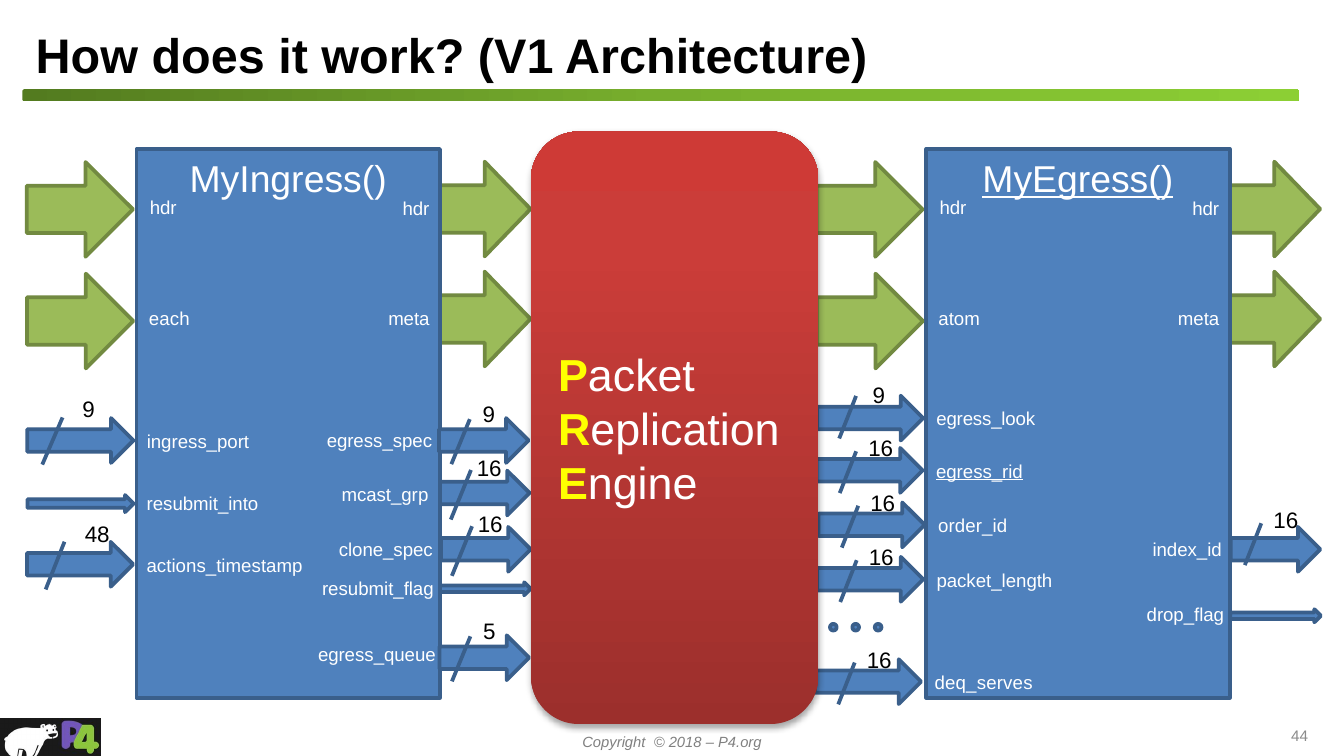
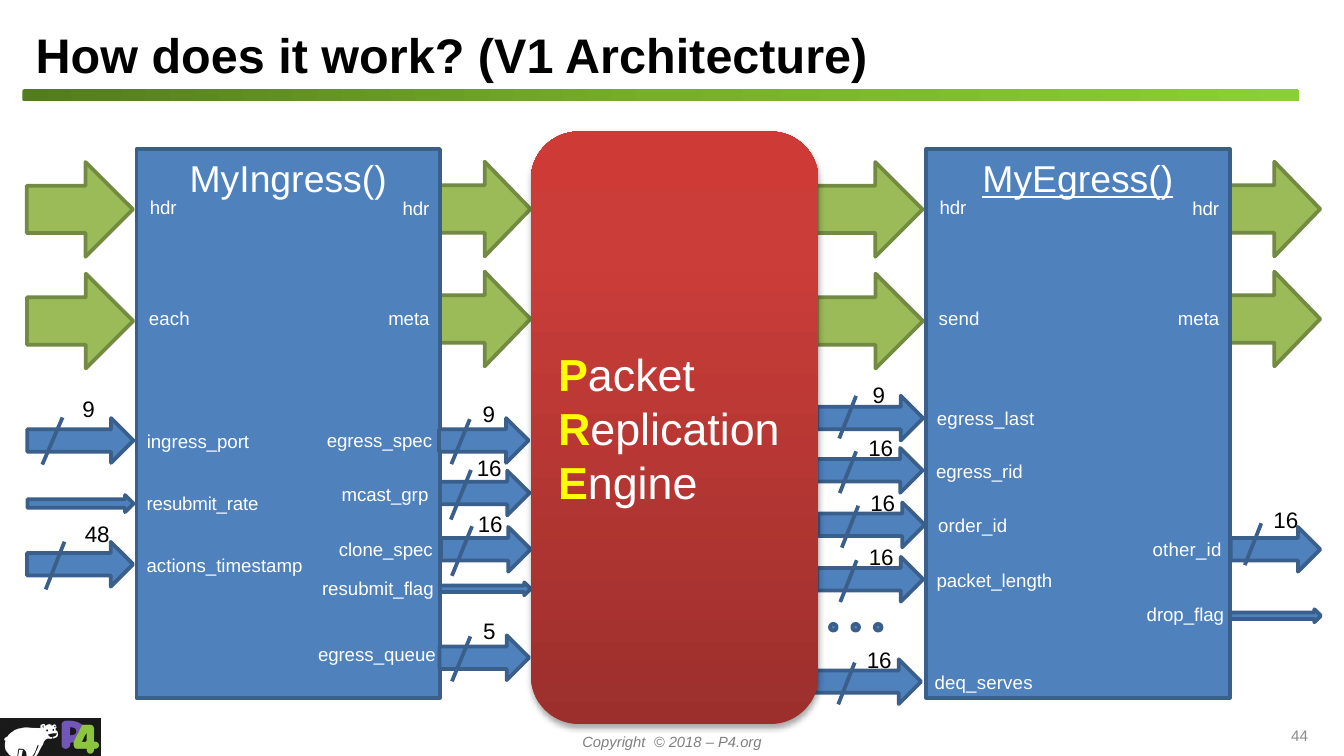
atom: atom -> send
egress_look: egress_look -> egress_last
egress_rid underline: present -> none
resubmit_into: resubmit_into -> resubmit_rate
index_id: index_id -> other_id
